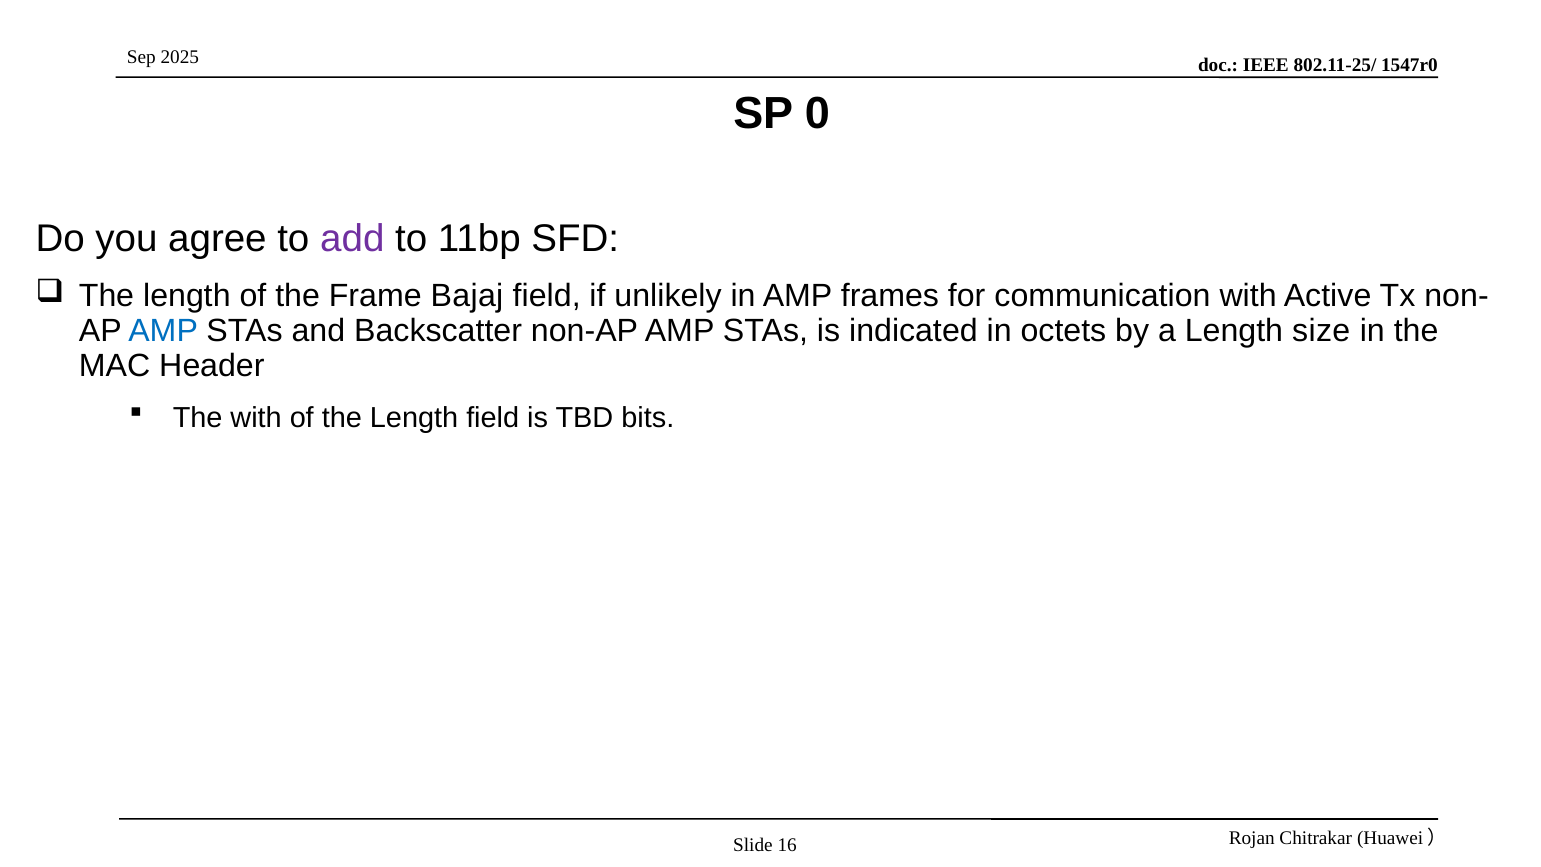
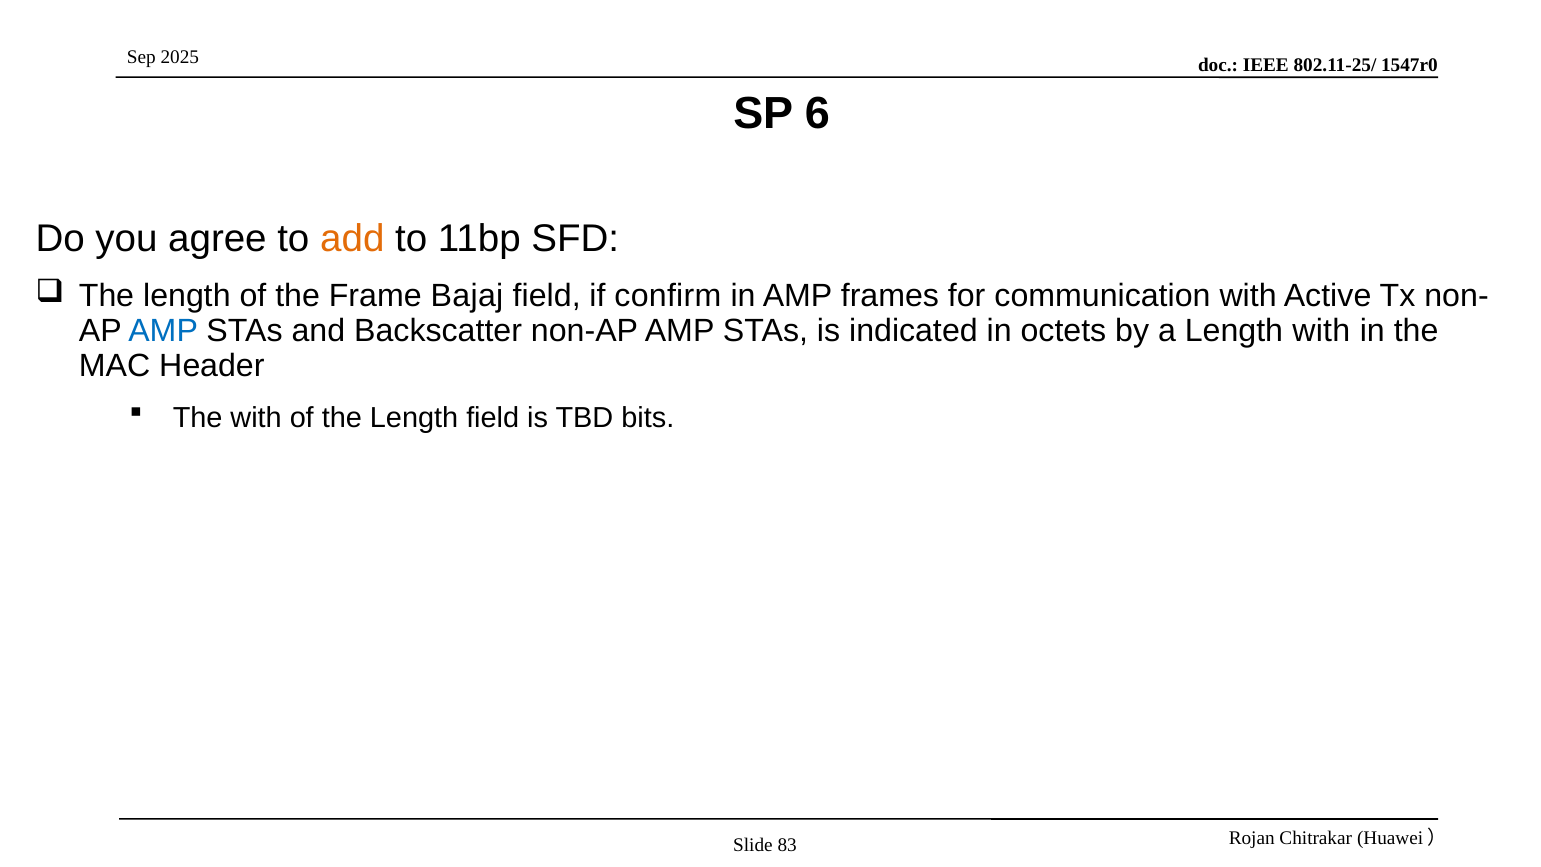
0: 0 -> 6
add colour: purple -> orange
unlikely: unlikely -> confirm
Length size: size -> with
16: 16 -> 83
